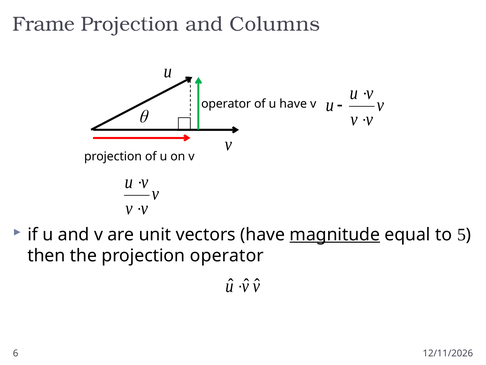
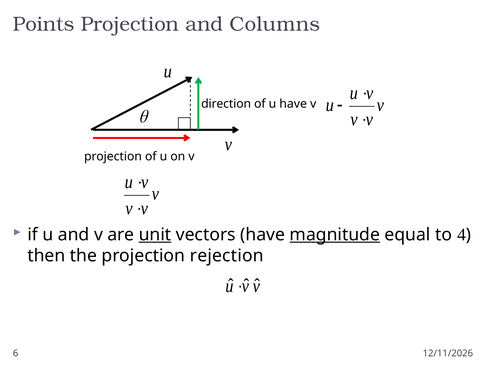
Frame: Frame -> Points
operator at (226, 104): operator -> direction
unit underline: none -> present
5: 5 -> 4
projection operator: operator -> rejection
